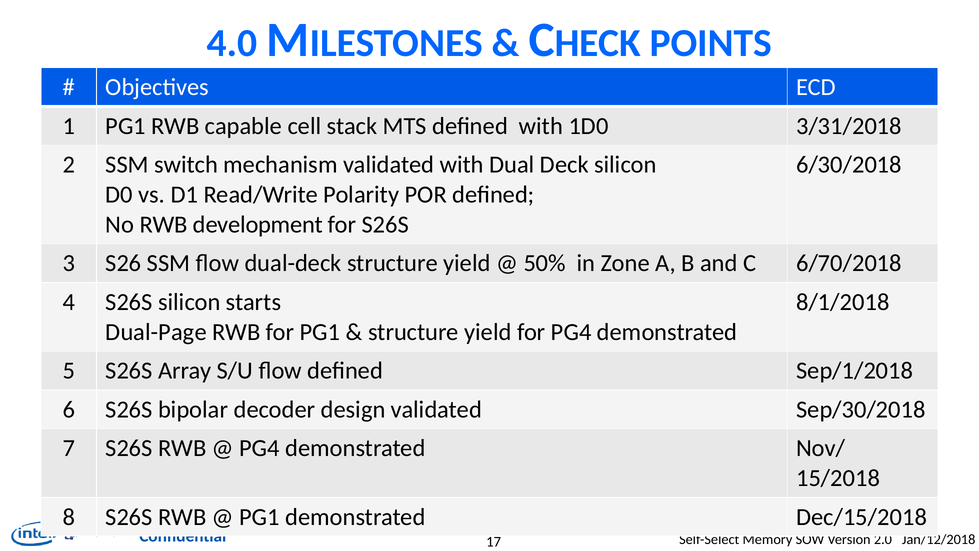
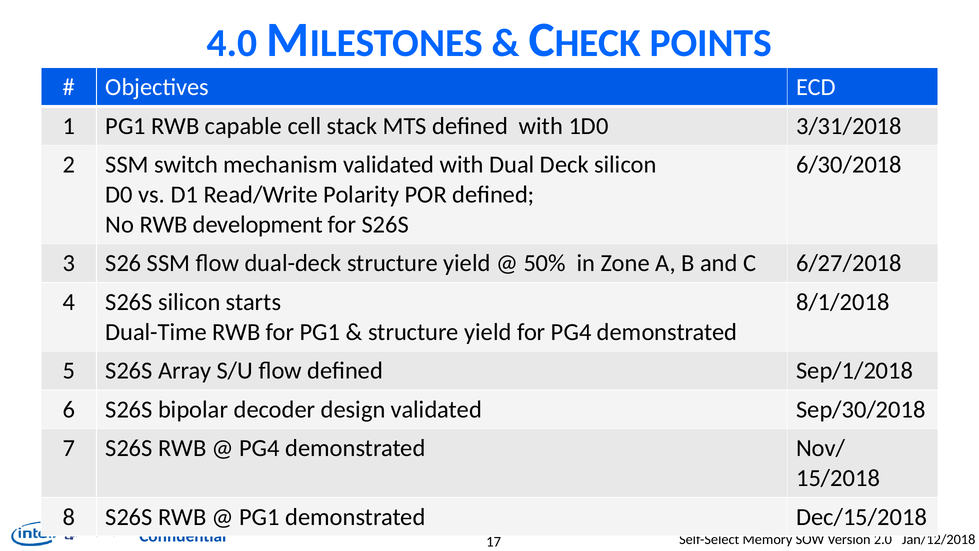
6/70/2018: 6/70/2018 -> 6/27/2018
Dual-Page: Dual-Page -> Dual-Time
